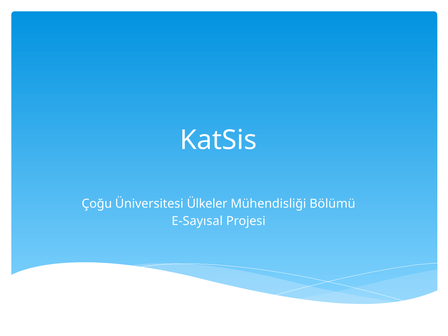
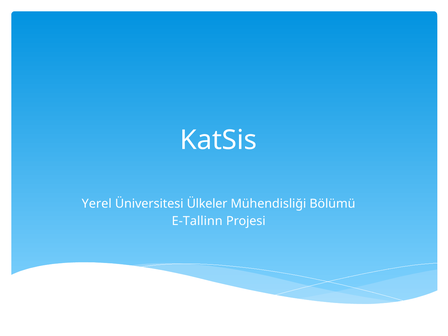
Çoğu: Çoğu -> Yerel
E-Sayısal: E-Sayısal -> E-Tallinn
